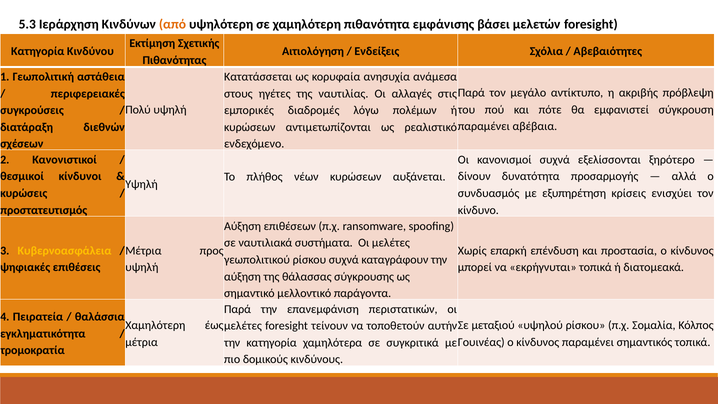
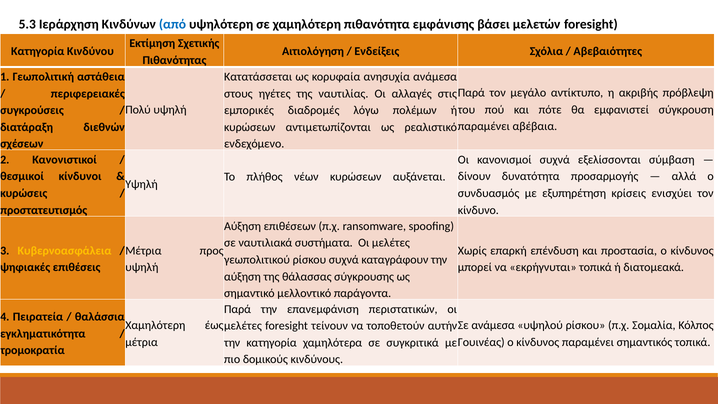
από colour: orange -> blue
ξηρότερο: ξηρότερο -> σύμβαση
Σε μεταξιού: μεταξιού -> ανάμεσα
